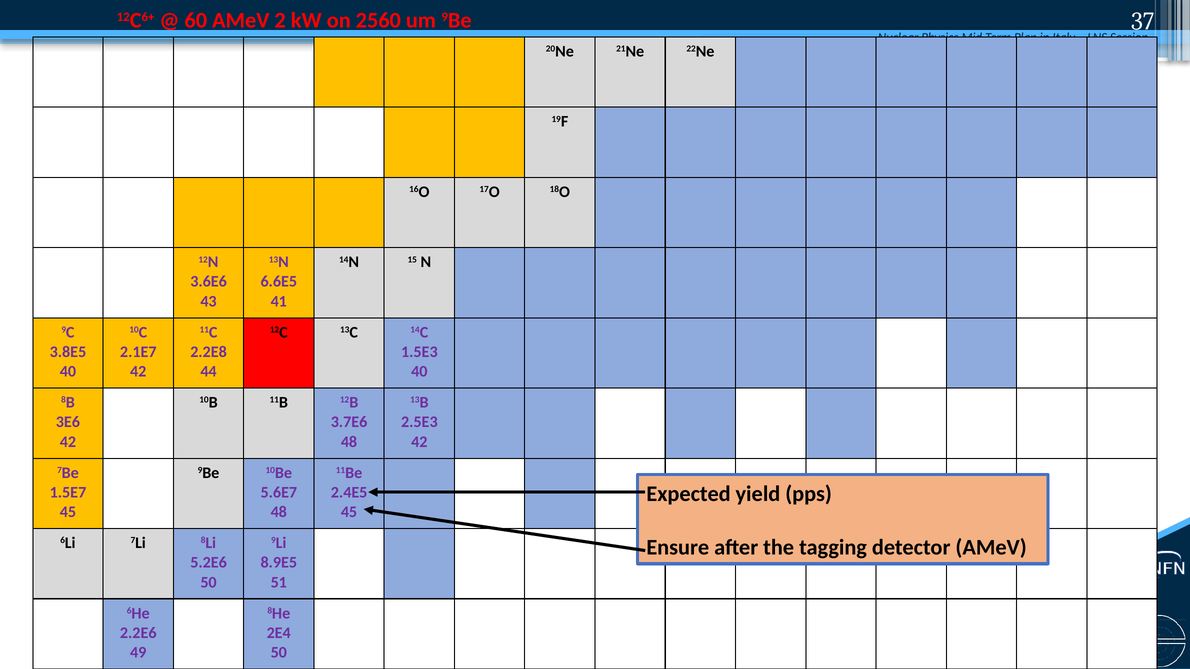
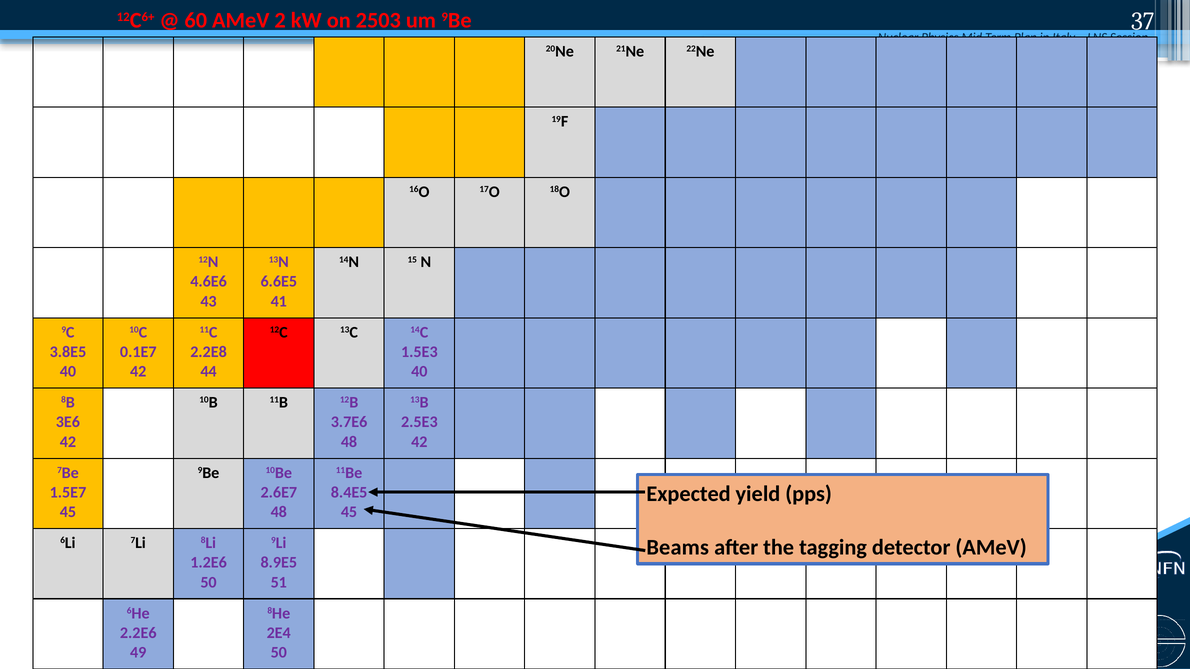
2560: 2560 -> 2503
3.6E6: 3.6E6 -> 4.6E6
2.1E7: 2.1E7 -> 0.1E7
5.6E7: 5.6E7 -> 2.6E7
2.4E5: 2.4E5 -> 8.4E5
Ensure: Ensure -> Beams
5.2E6: 5.2E6 -> 1.2E6
